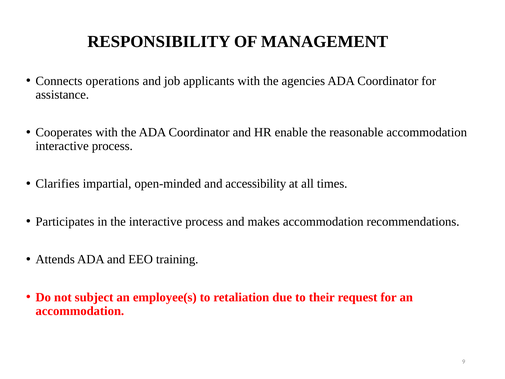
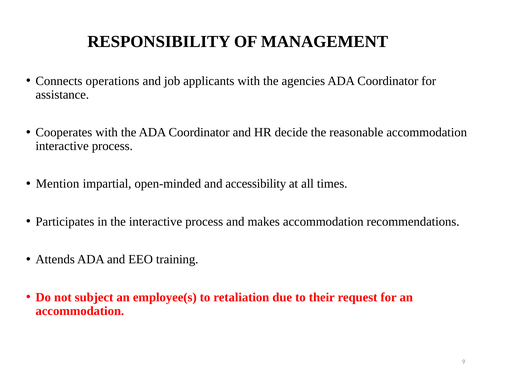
enable: enable -> decide
Clarifies: Clarifies -> Mention
